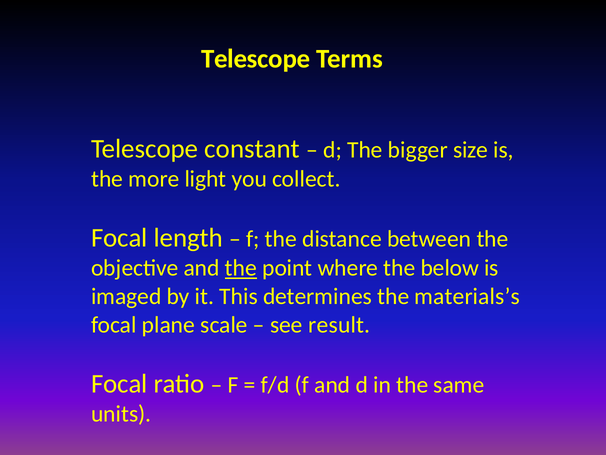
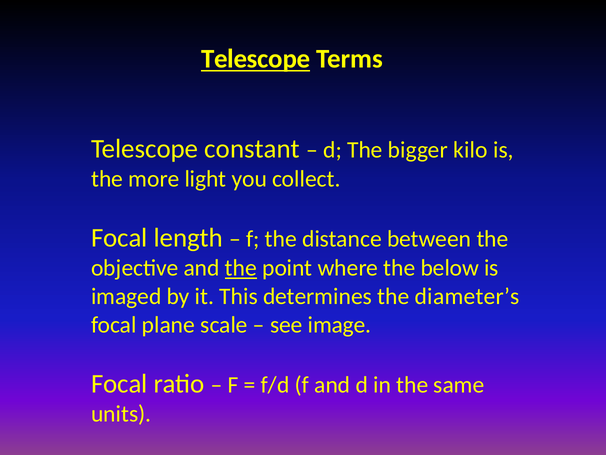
Telescope at (256, 59) underline: none -> present
size: size -> kilo
materials’s: materials’s -> diameter’s
result: result -> image
